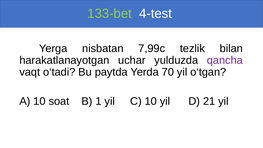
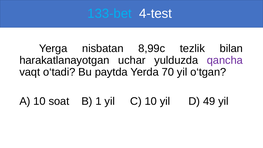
133-bet colour: light green -> light blue
7,99c: 7,99c -> 8,99c
21: 21 -> 49
